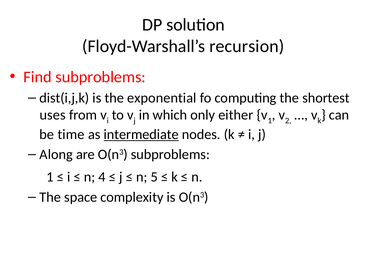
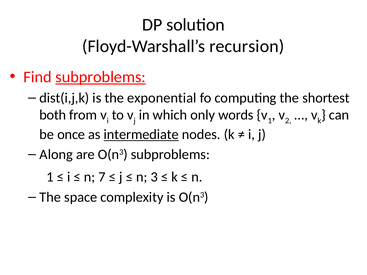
subproblems at (101, 77) underline: none -> present
uses: uses -> both
either: either -> words
time: time -> once
4: 4 -> 7
5: 5 -> 3
